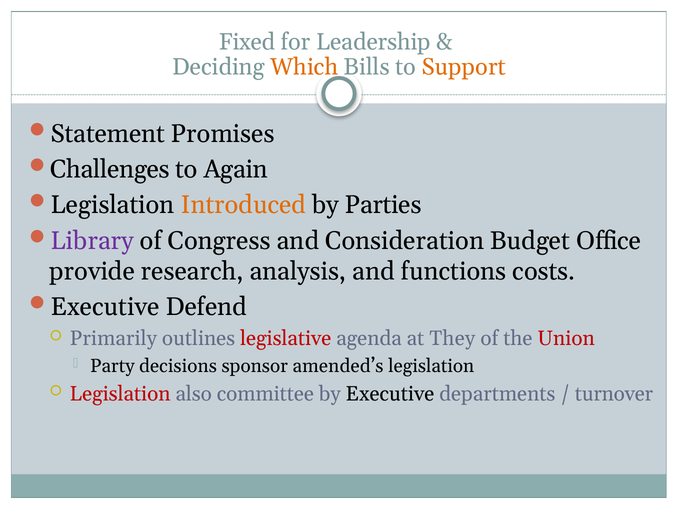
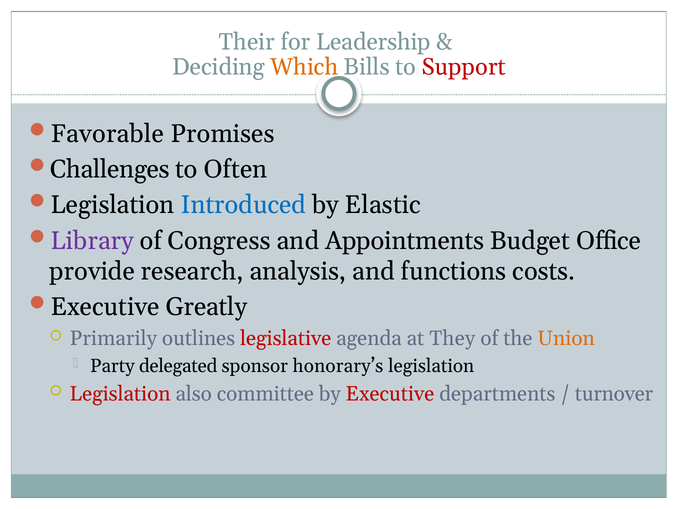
Fixed: Fixed -> Their
Support colour: orange -> red
Statement: Statement -> Favorable
Again: Again -> Often
Introduced colour: orange -> blue
Parties: Parties -> Elastic
Consideration: Consideration -> Appointments
Defend: Defend -> Greatly
Union colour: red -> orange
decisions: decisions -> delegated
amended’s: amended’s -> honorary’s
Executive at (390, 394) colour: black -> red
